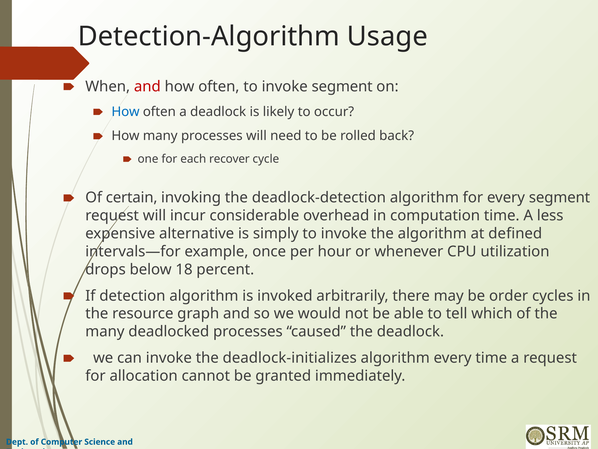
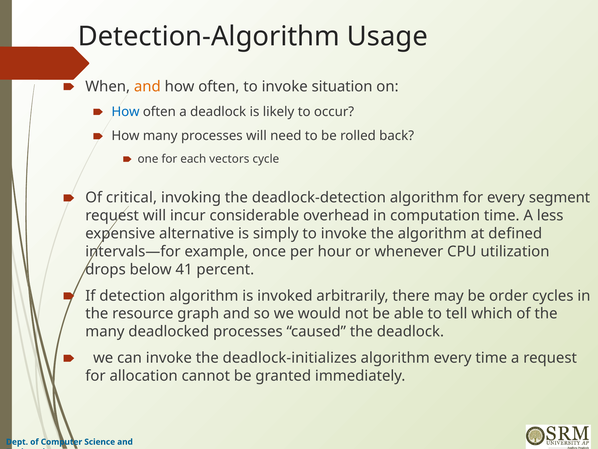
and at (147, 86) colour: red -> orange
invoke segment: segment -> situation
recover: recover -> vectors
certain: certain -> critical
18: 18 -> 41
